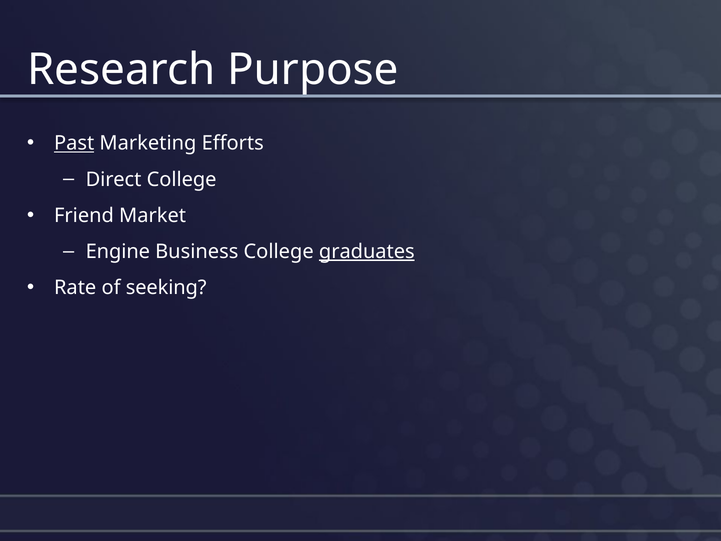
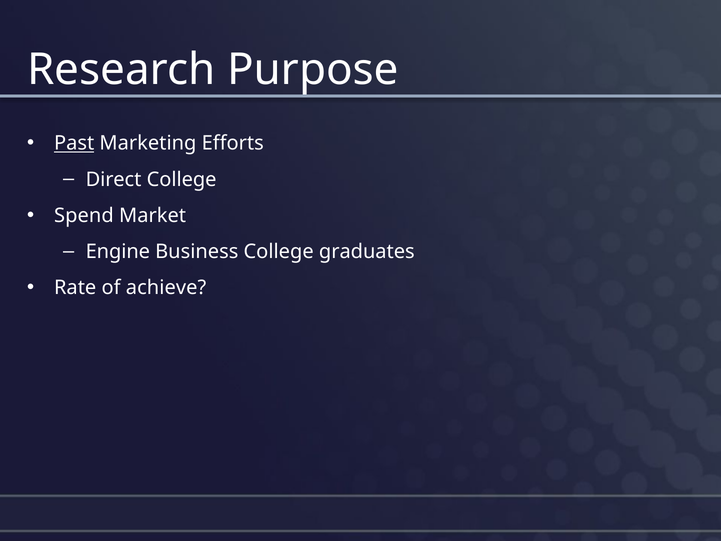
Friend: Friend -> Spend
graduates underline: present -> none
seeking: seeking -> achieve
